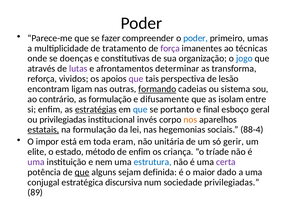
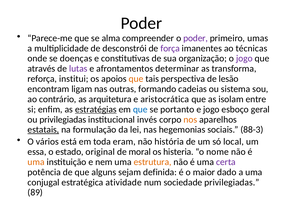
fazer: fazer -> alma
poder at (196, 38) colour: blue -> purple
tratamento: tratamento -> desconstrói
jogo at (244, 59) colour: blue -> purple
vividos: vividos -> institui
que at (136, 79) colour: purple -> orange
formando underline: present -> none
as formulação: formulação -> arquitetura
difusamente: difusamente -> aristocrática
e final: final -> jogo
88-4: 88-4 -> 88-3
impor: impor -> vários
unitária: unitária -> história
gerir: gerir -> local
elite: elite -> essa
método: método -> original
de enfim: enfim -> moral
criança: criança -> histeria
tríade: tríade -> nome
uma at (36, 162) colour: purple -> orange
estrutura colour: blue -> orange
que at (82, 172) underline: present -> none
discursiva: discursiva -> atividade
